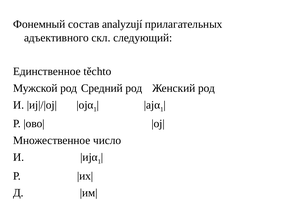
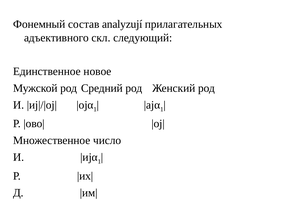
těchto: těchto -> новое
